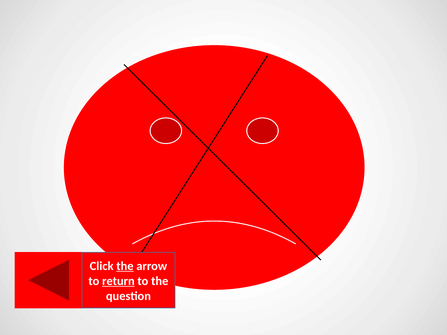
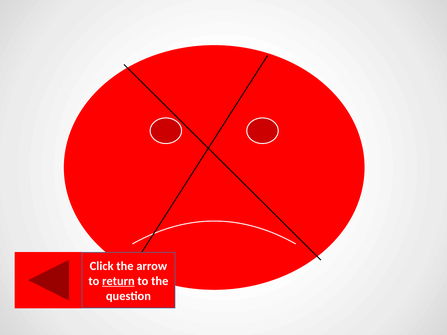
the at (125, 266) underline: present -> none
